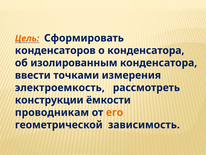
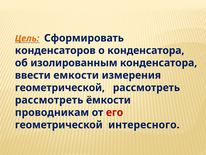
точками: точками -> емкости
электроемкость at (60, 87): электроемкость -> геометрической
конструкции at (49, 100): конструкции -> рассмотреть
его colour: orange -> red
зависимость: зависимость -> интересного
